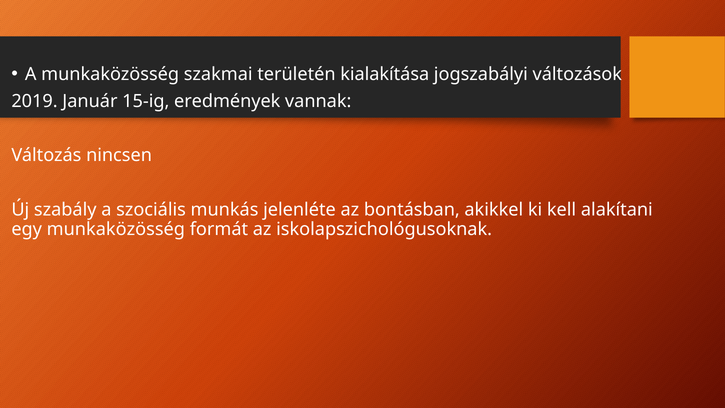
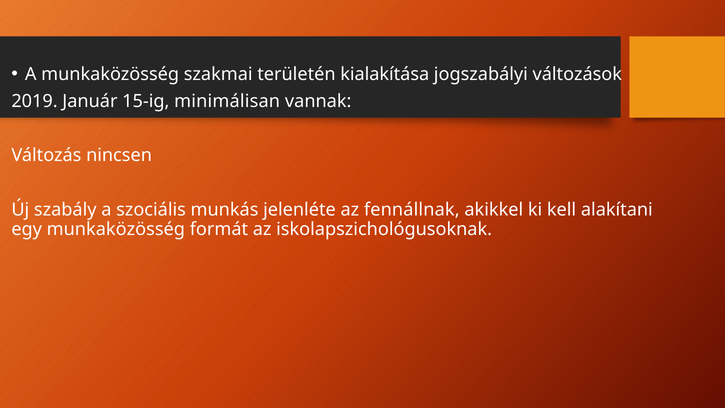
eredmények: eredmények -> minimálisan
bontásban: bontásban -> fennállnak
